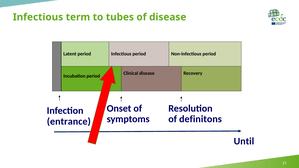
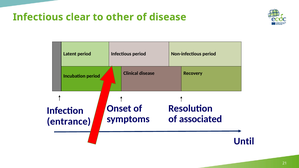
term: term -> clear
tubes: tubes -> other
definitons: definitons -> associated
